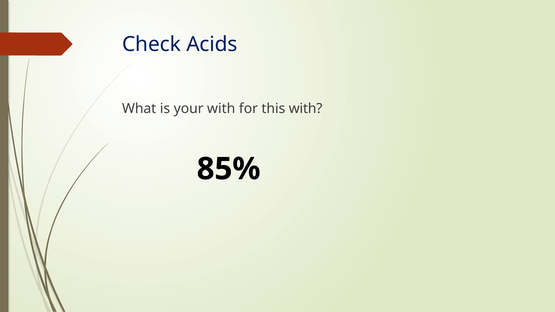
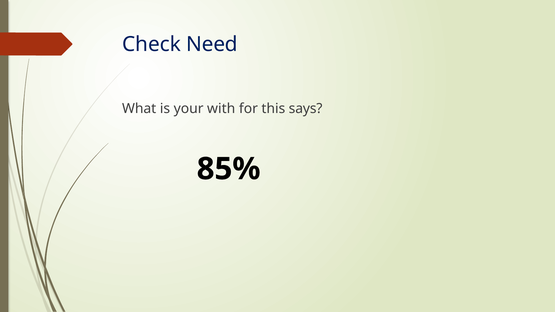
Acids: Acids -> Need
this with: with -> says
